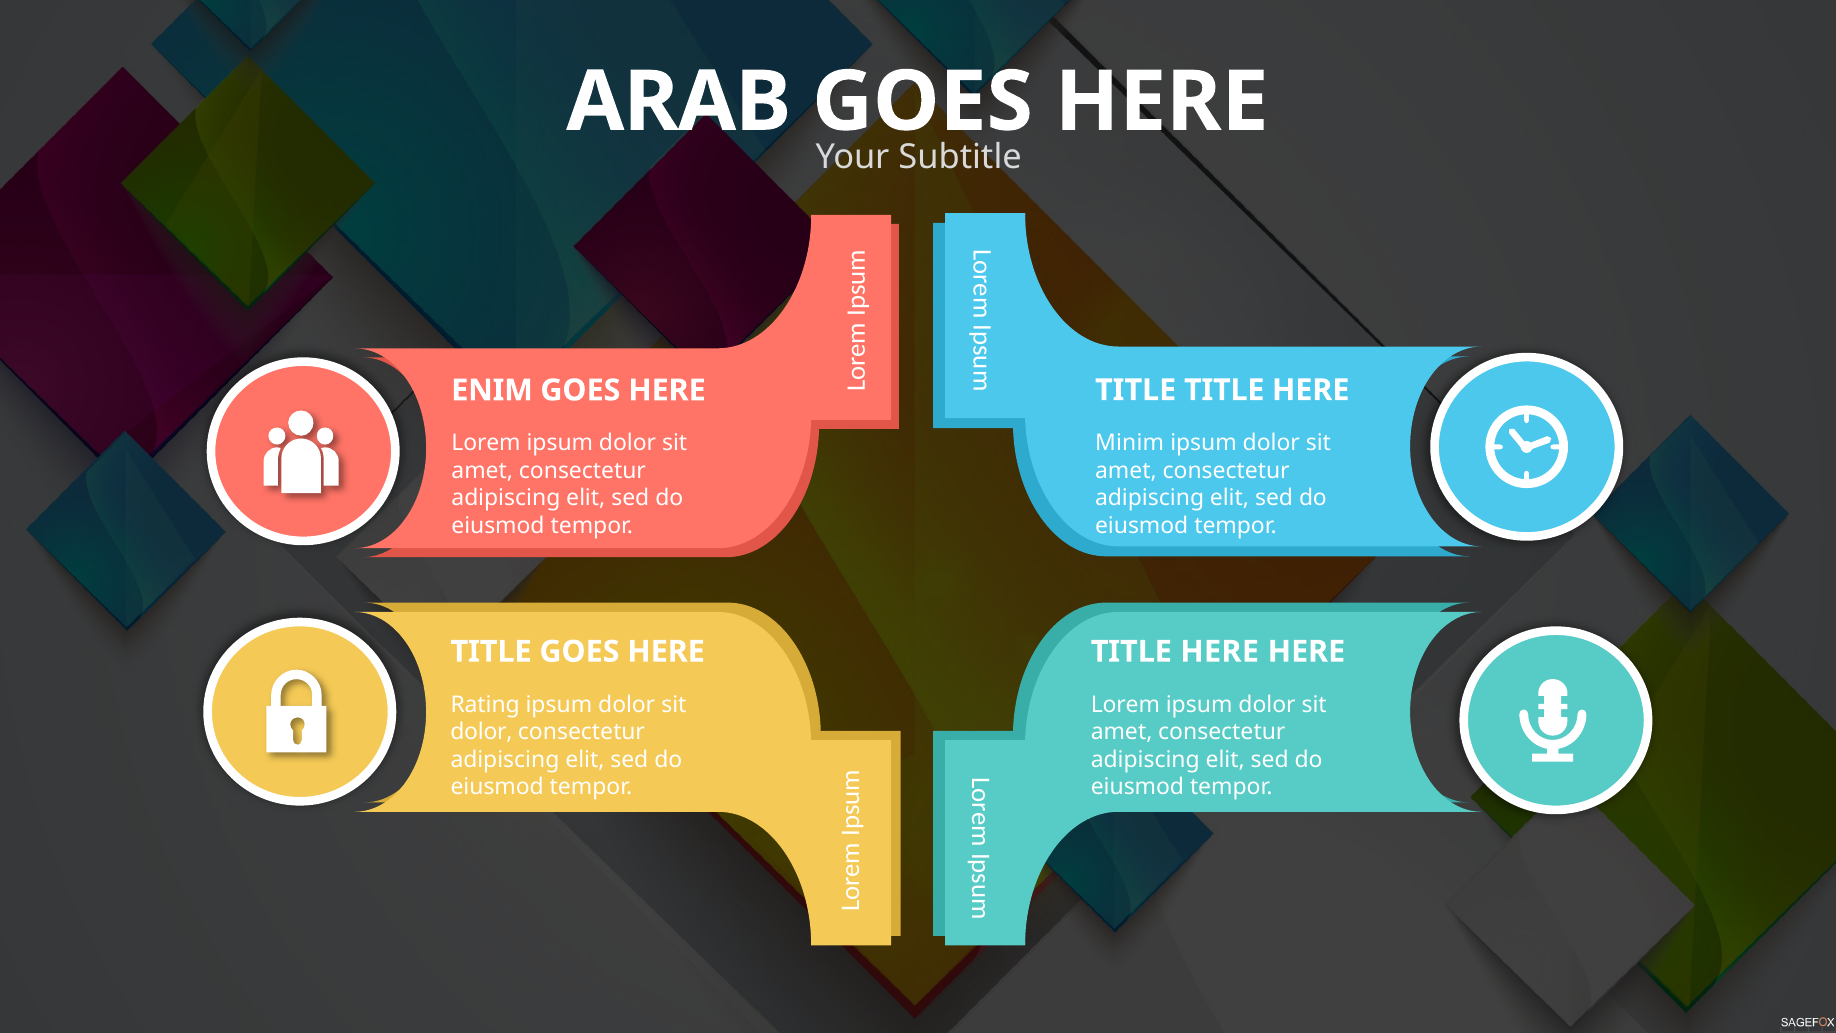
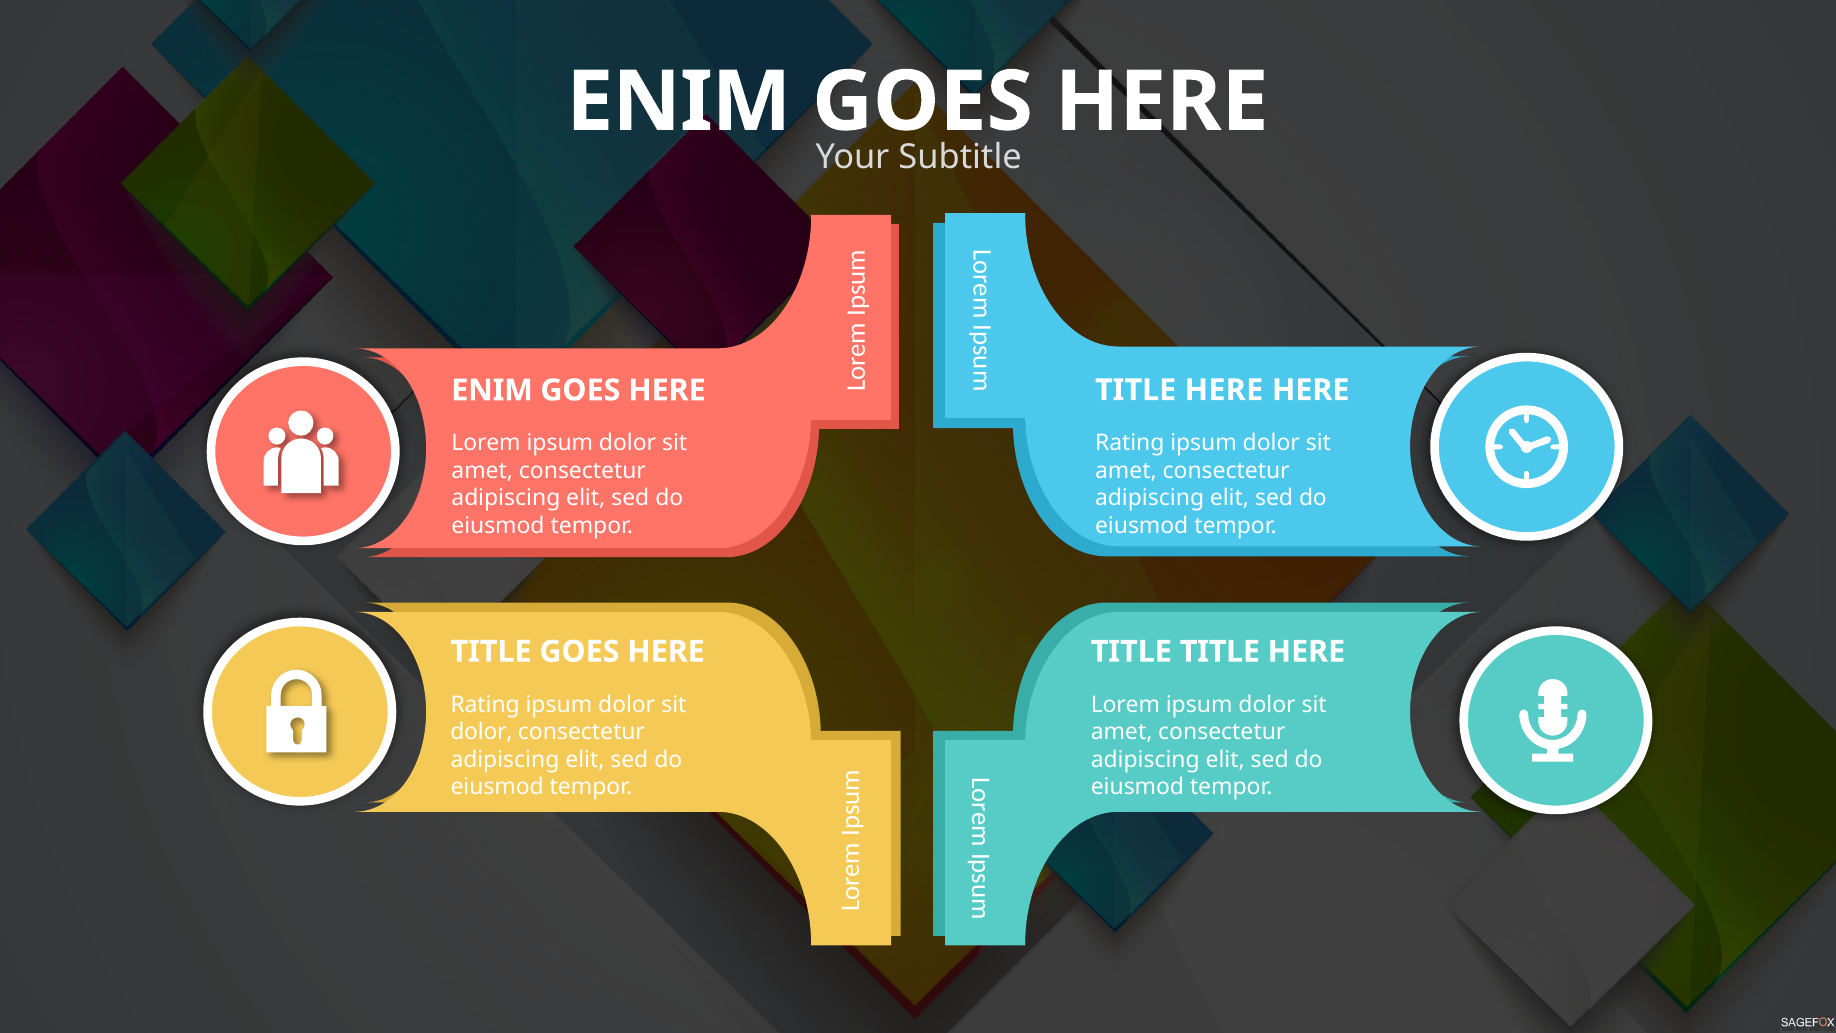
ARAB at (679, 102): ARAB -> ENIM
TITLE at (1224, 390): TITLE -> HERE
Minim at (1130, 443): Minim -> Rating
HERE at (1220, 651): HERE -> TITLE
